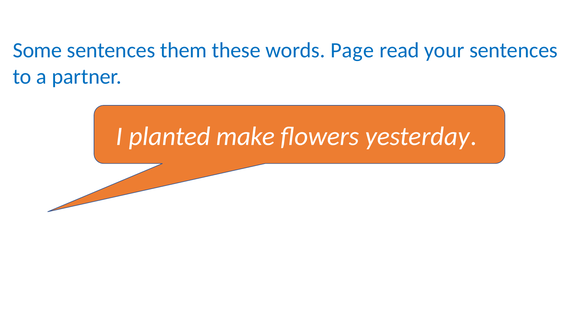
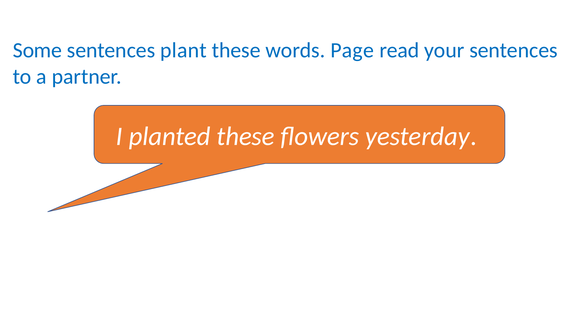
them: them -> plant
planted make: make -> these
